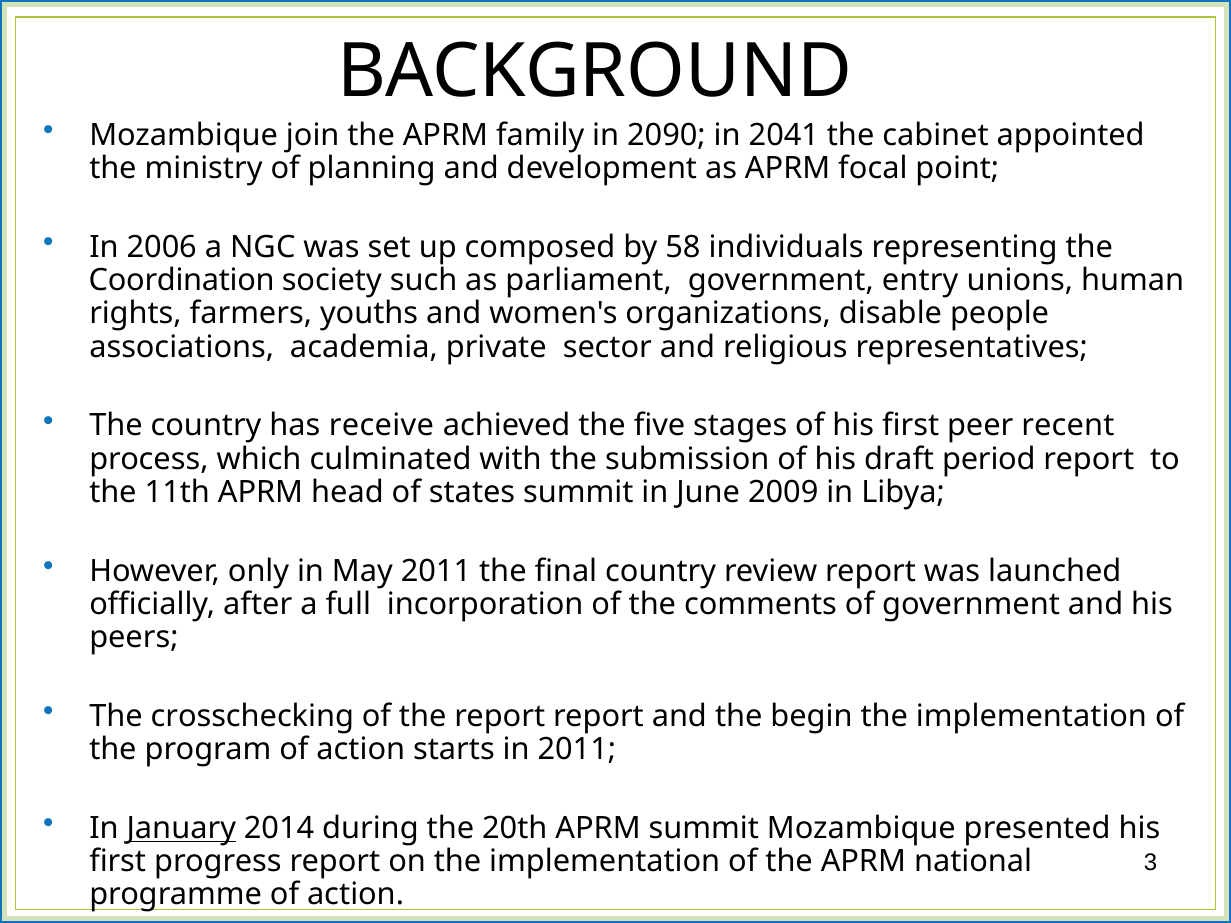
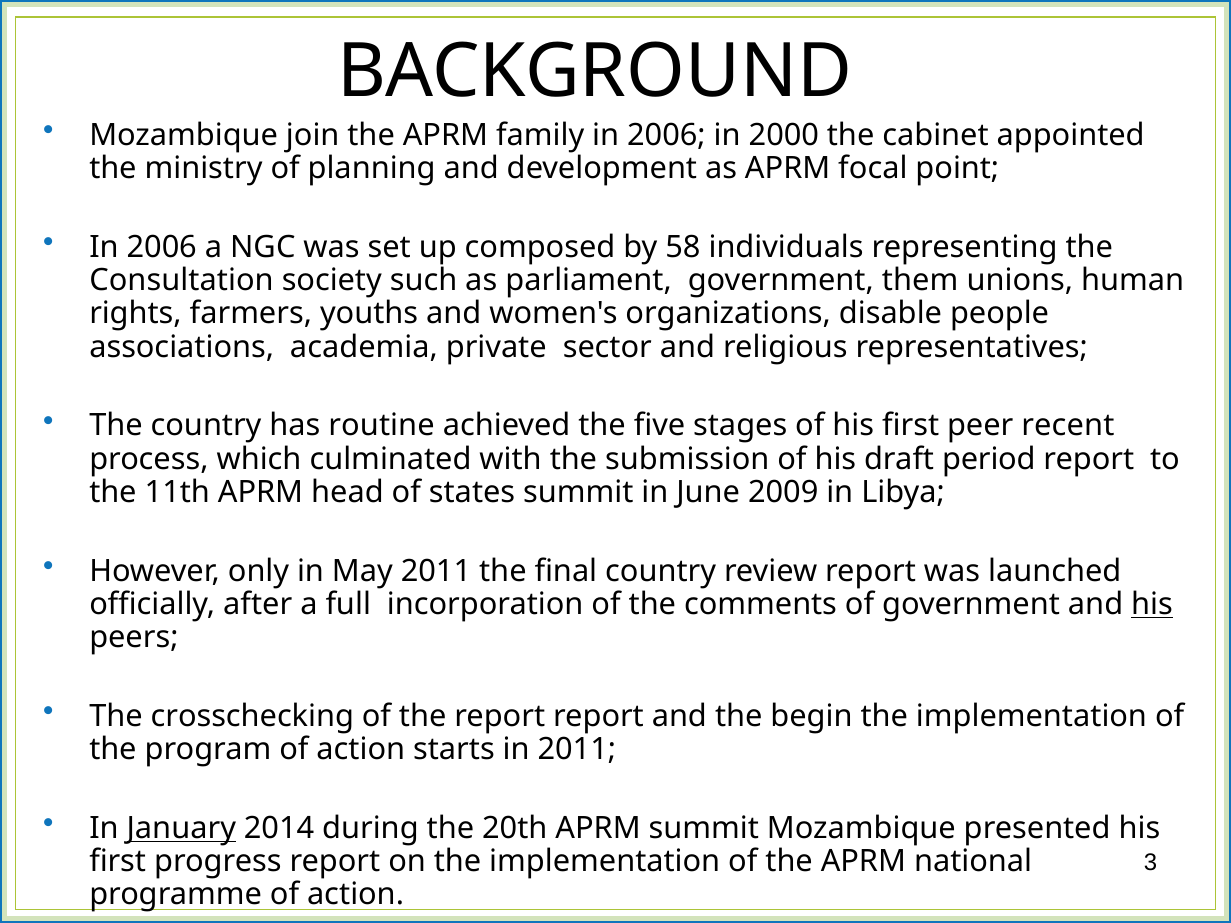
family in 2090: 2090 -> 2006
2041: 2041 -> 2000
Coordination: Coordination -> Consultation
entry: entry -> them
receive: receive -> routine
his at (1152, 604) underline: none -> present
